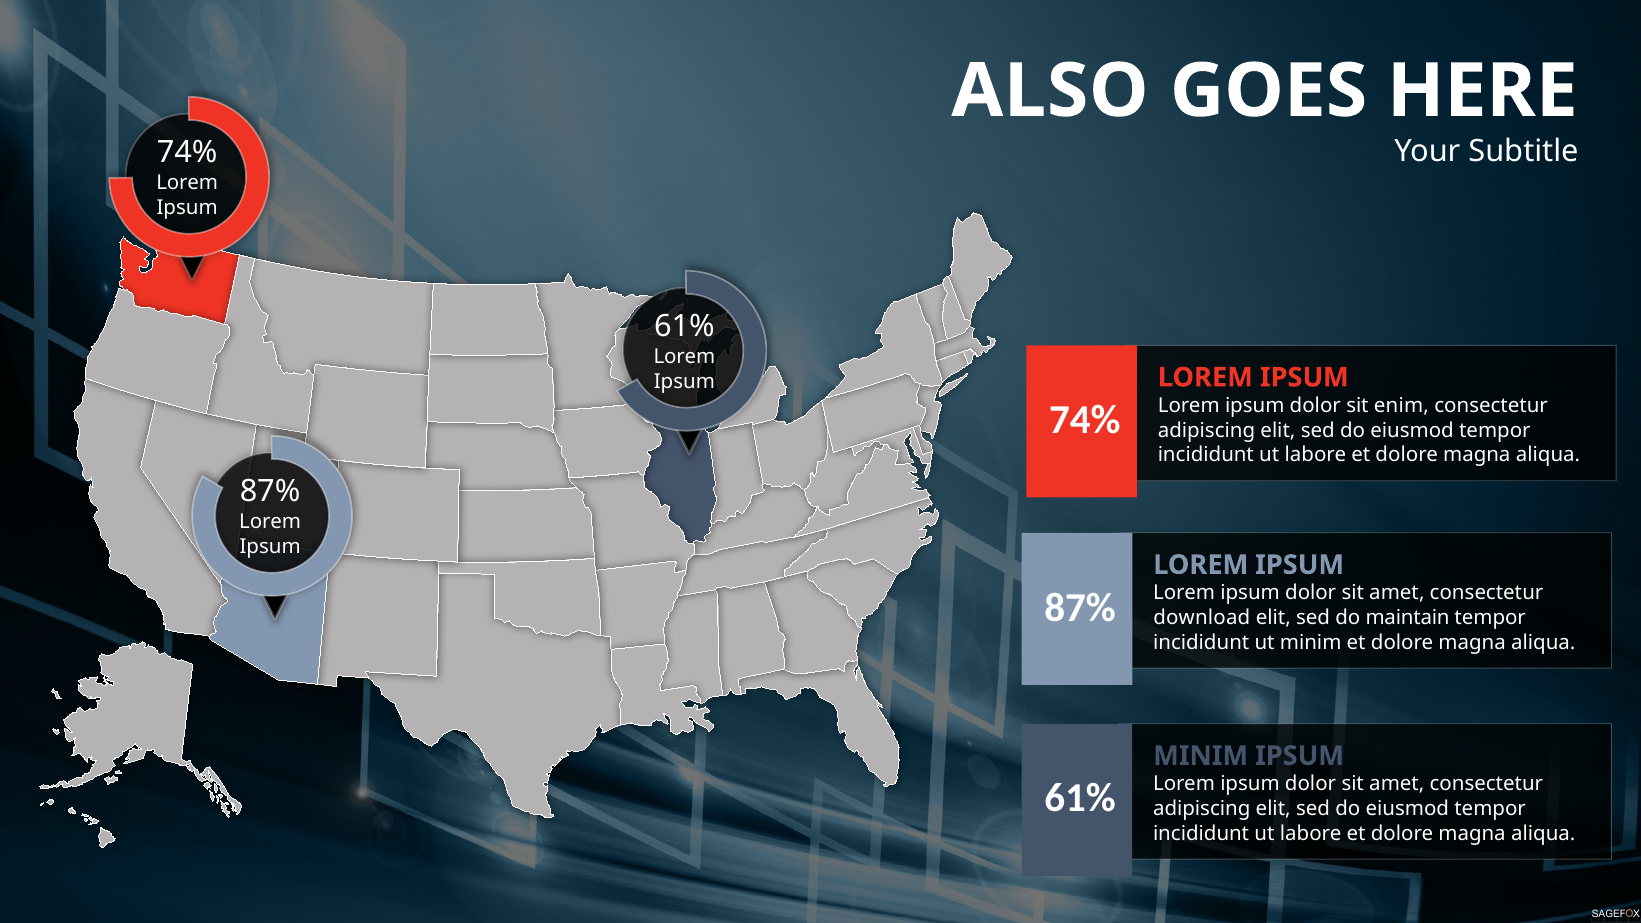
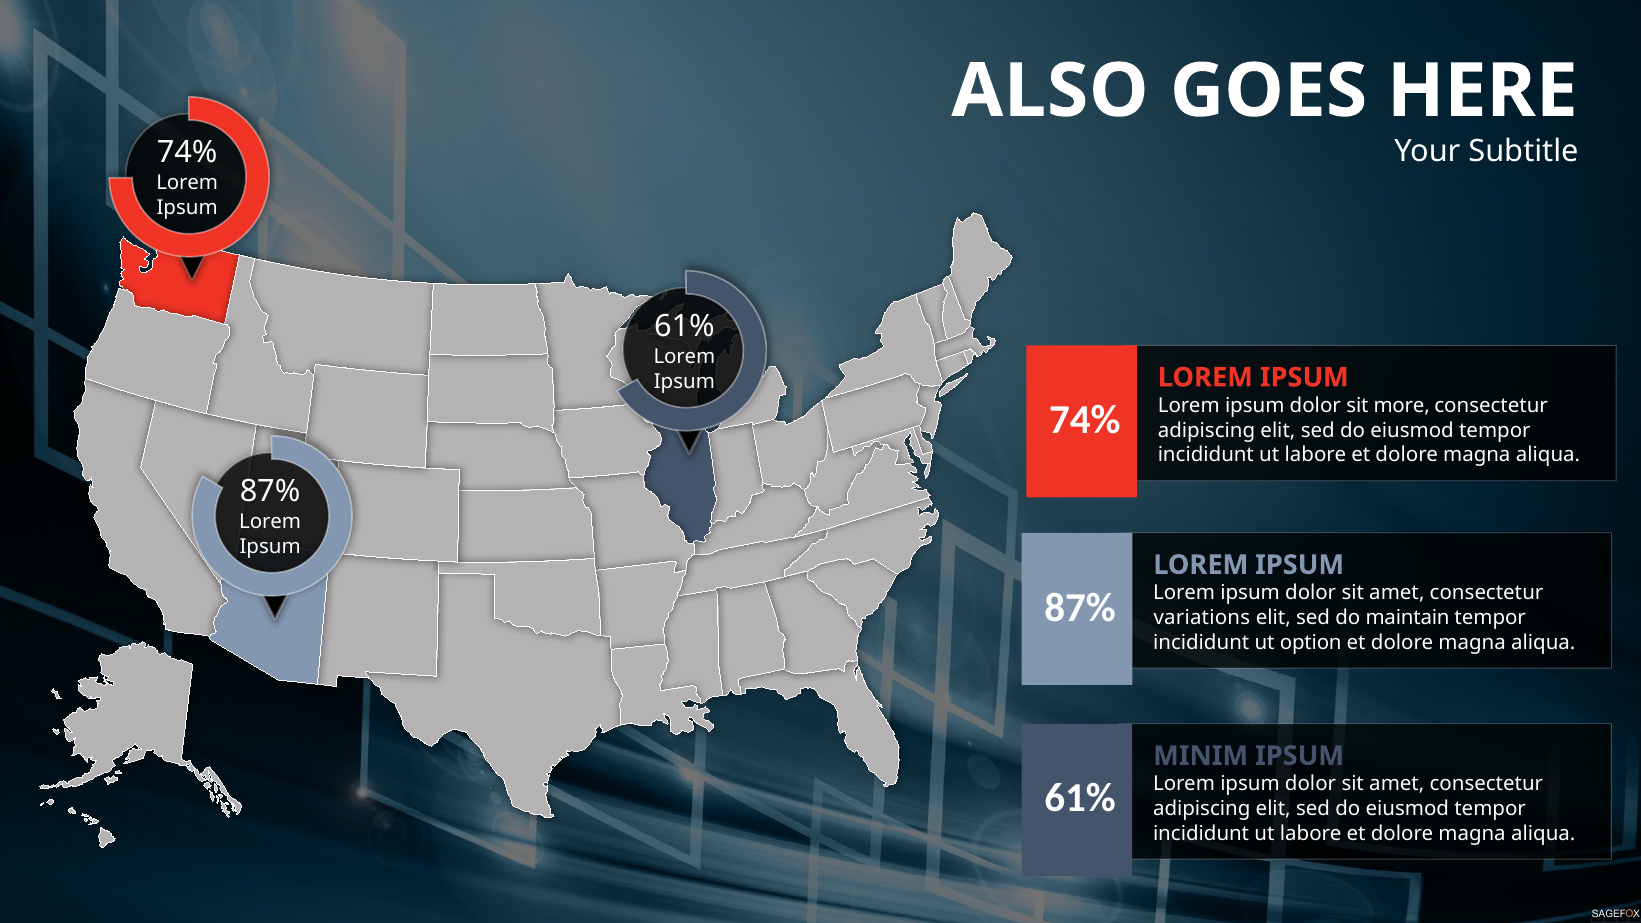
enim: enim -> more
download: download -> variations
ut minim: minim -> option
